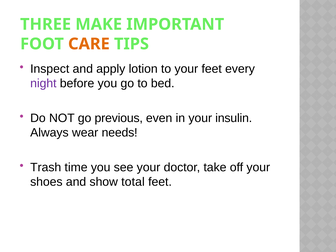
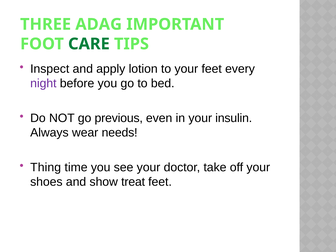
MAKE: MAKE -> ADAG
CARE colour: orange -> green
Trash: Trash -> Thing
total: total -> treat
